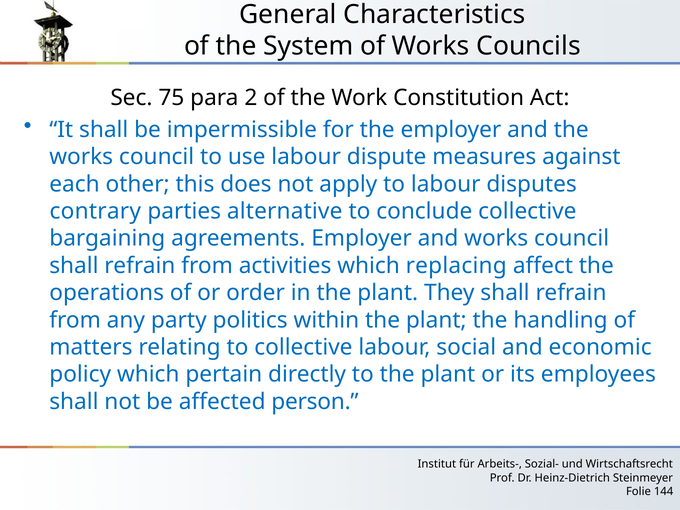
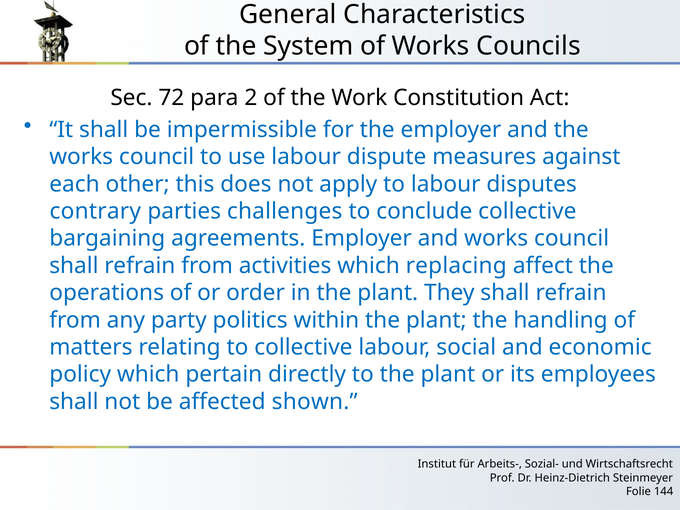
75: 75 -> 72
alternative: alternative -> challenges
person: person -> shown
